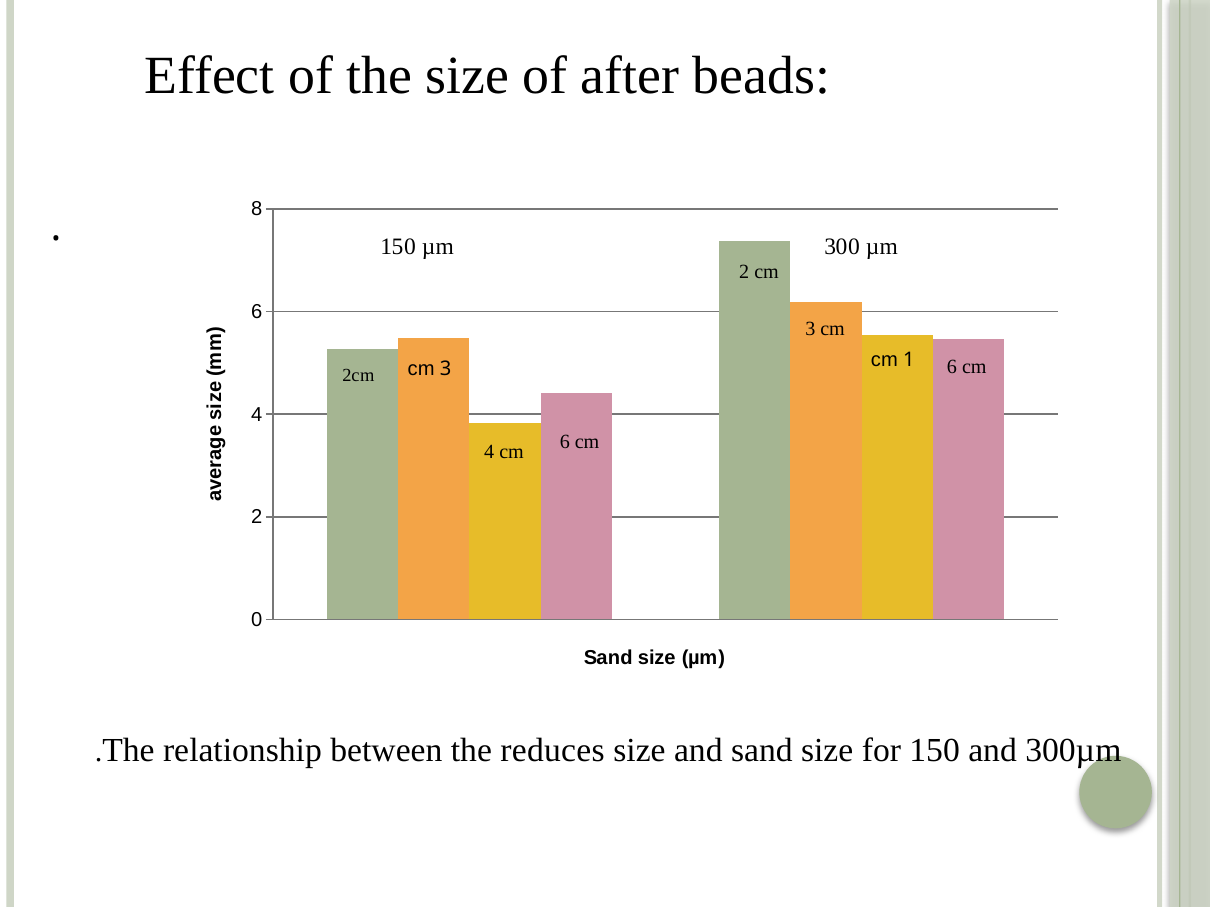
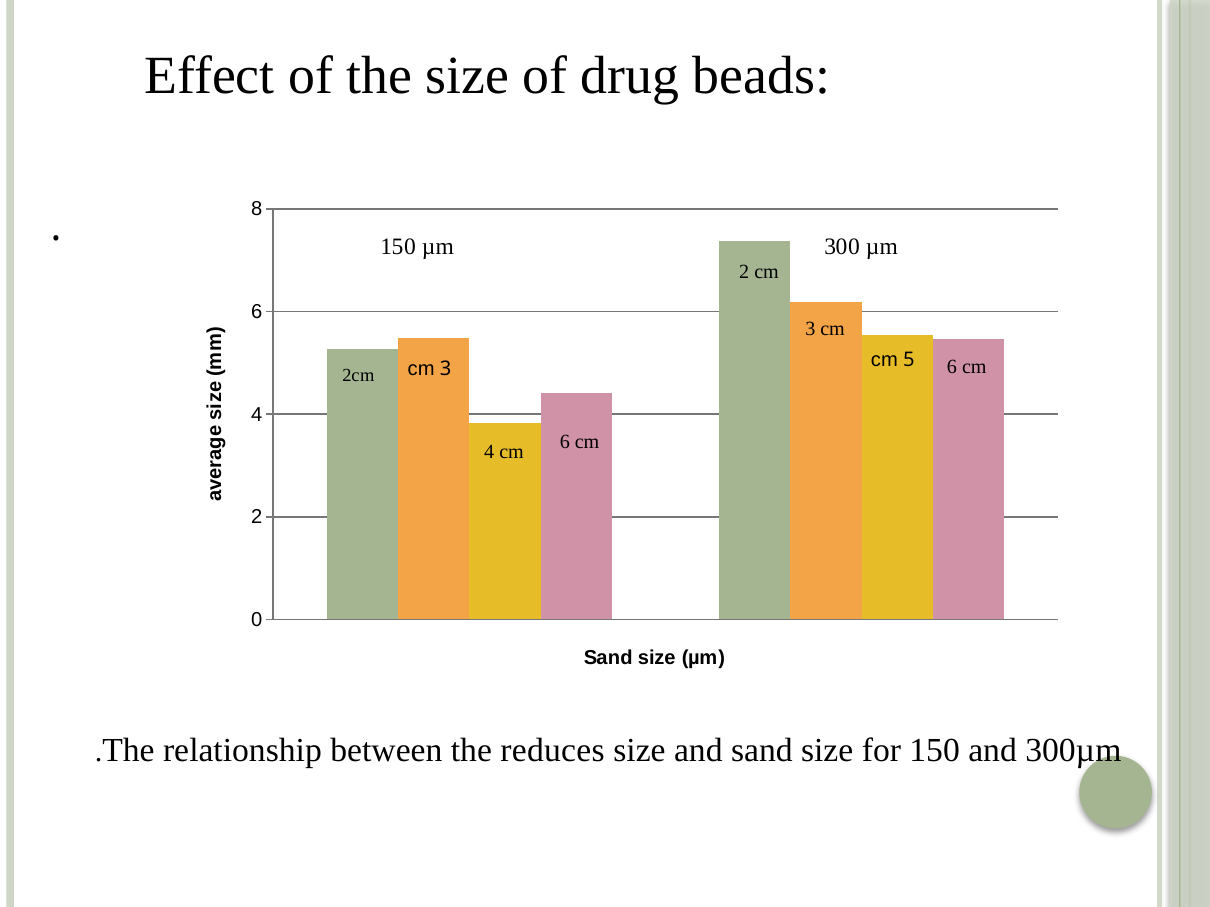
after: after -> drug
1: 1 -> 5
